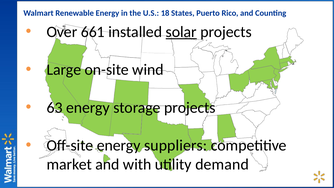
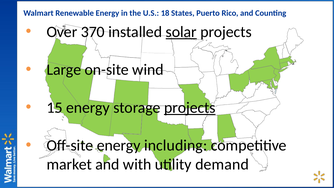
661: 661 -> 370
63: 63 -> 15
projects at (190, 108) underline: none -> present
suppliers: suppliers -> including
